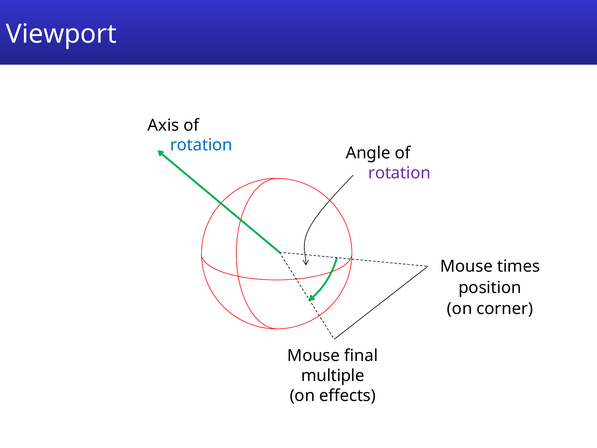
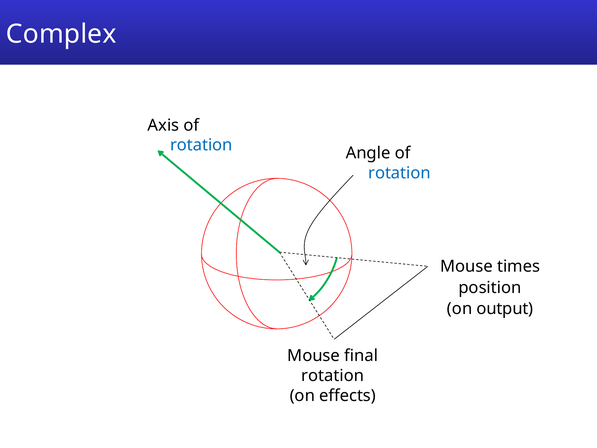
Viewport: Viewport -> Complex
rotation at (399, 173) colour: purple -> blue
corner: corner -> output
multiple at (333, 376): multiple -> rotation
